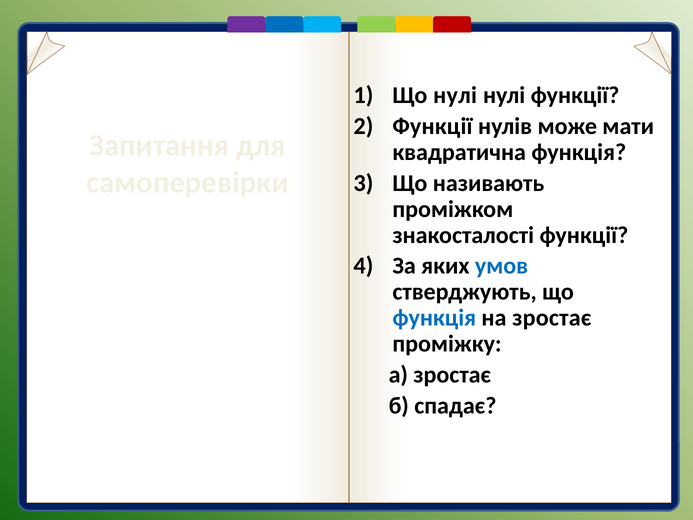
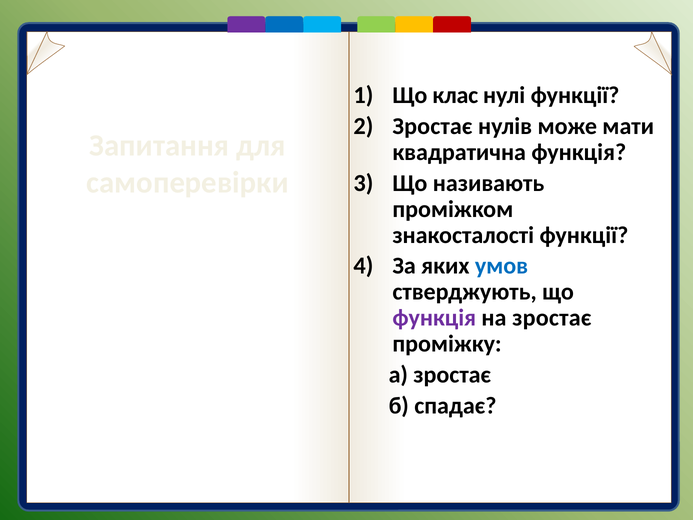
Що нулі: нулі -> клас
Функції at (432, 126): Функції -> Зростає
функція at (434, 318) colour: blue -> purple
